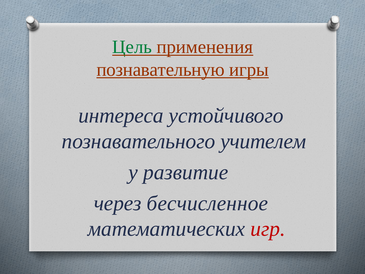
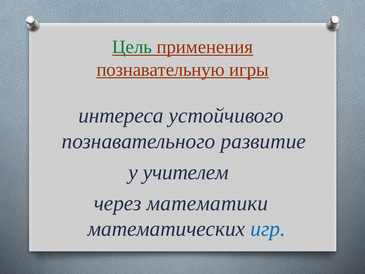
учителем: учителем -> развитие
развитие: развитие -> учителем
бесчисленное: бесчисленное -> математики
игр colour: red -> blue
